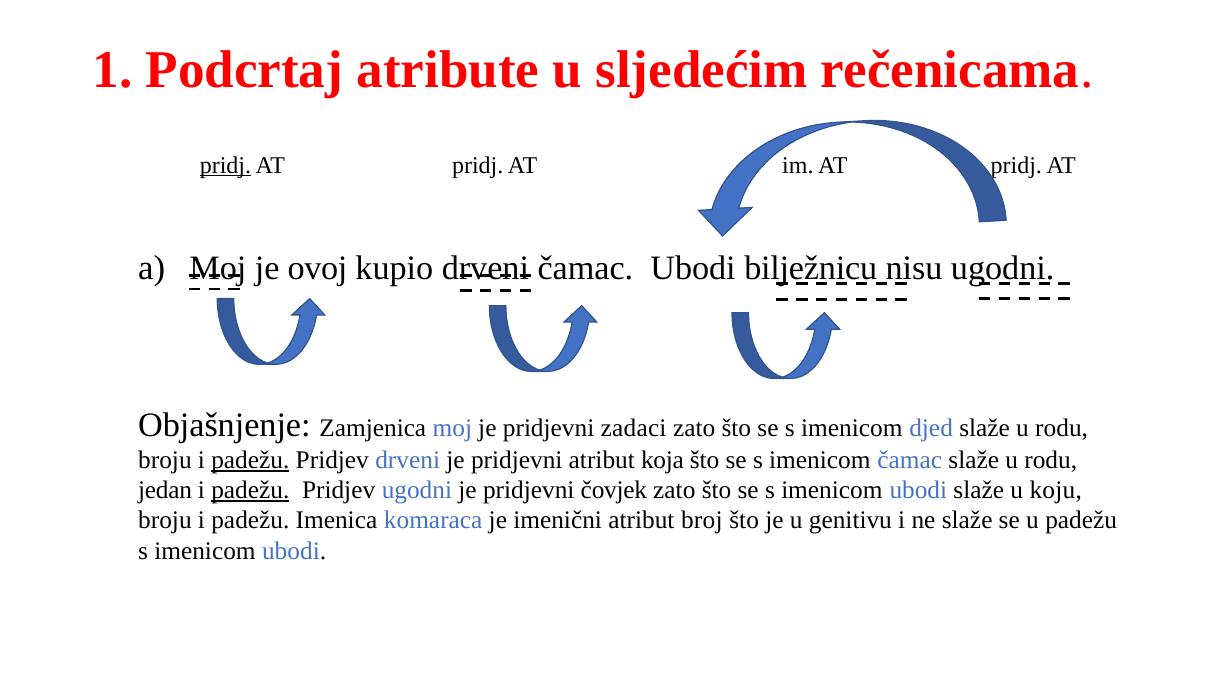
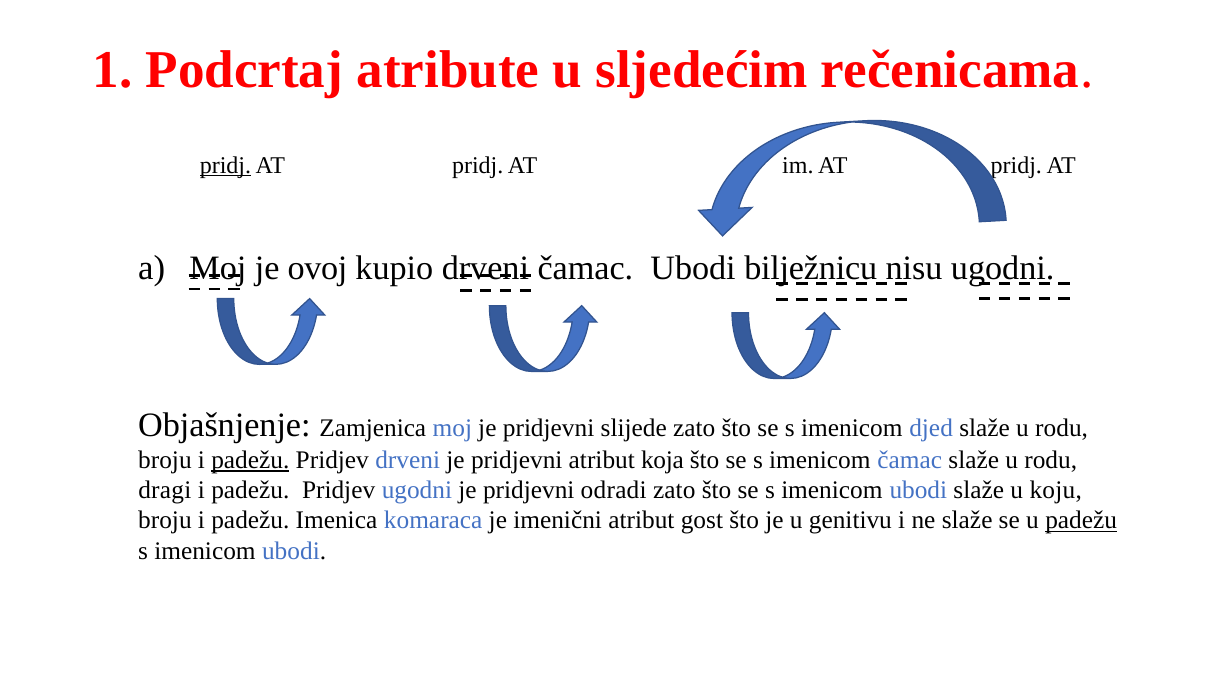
zadaci: zadaci -> slijede
jedan: jedan -> dragi
padežu at (250, 491) underline: present -> none
čovjek: čovjek -> odradi
broj: broj -> gost
padežu at (1081, 521) underline: none -> present
